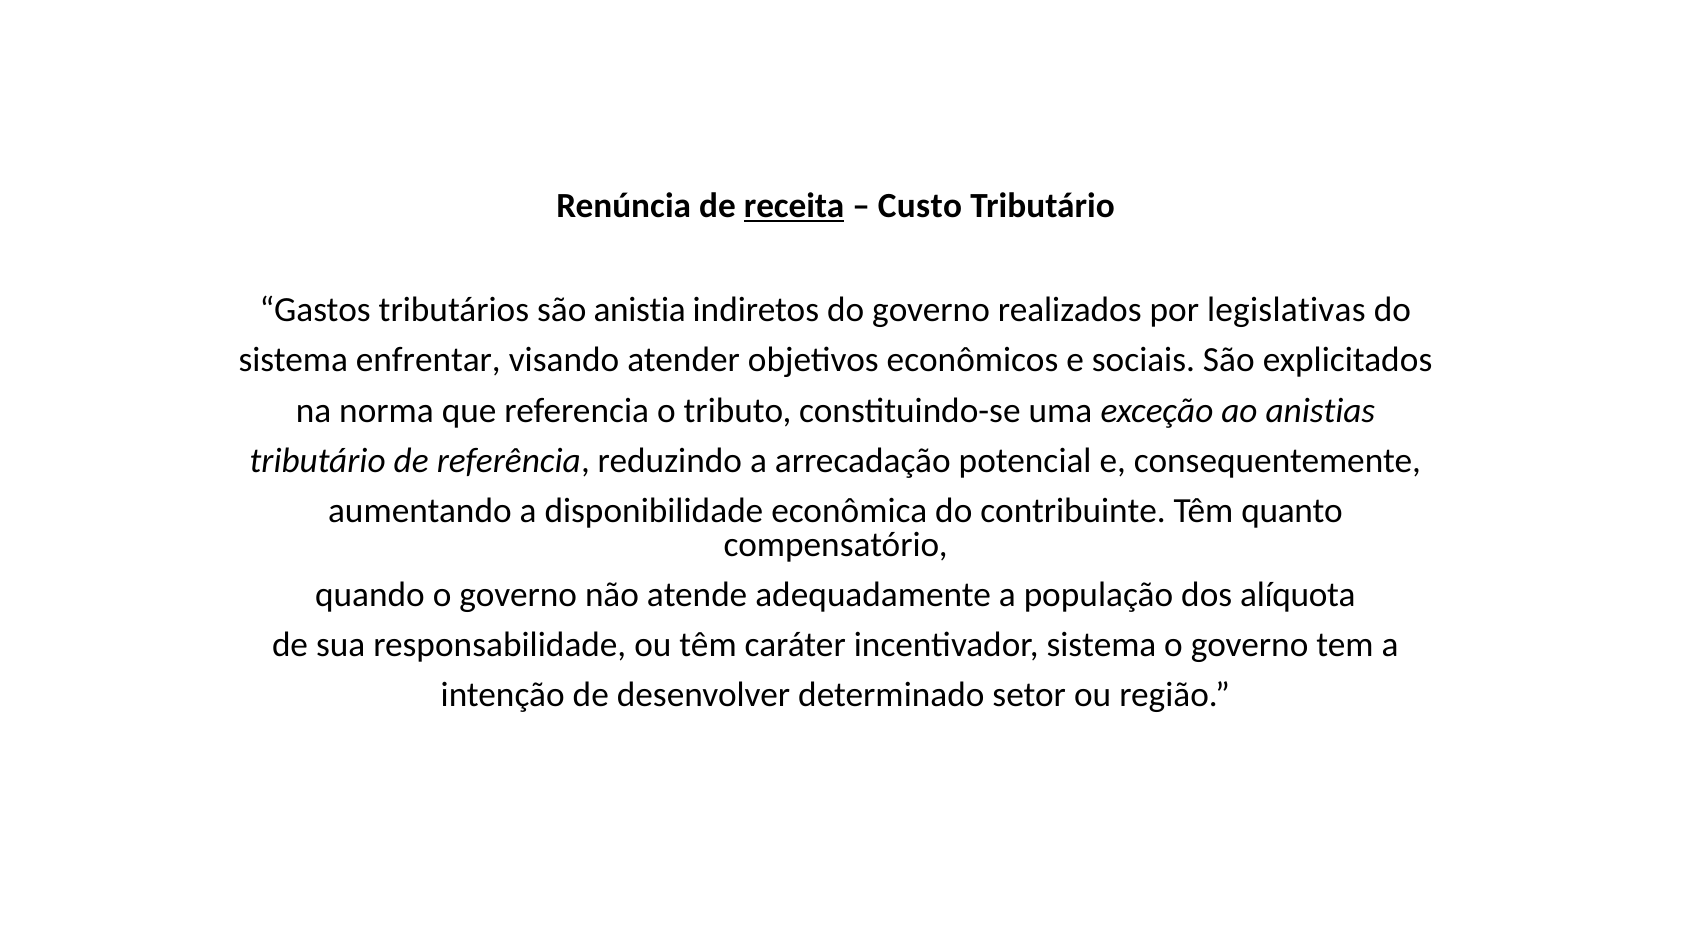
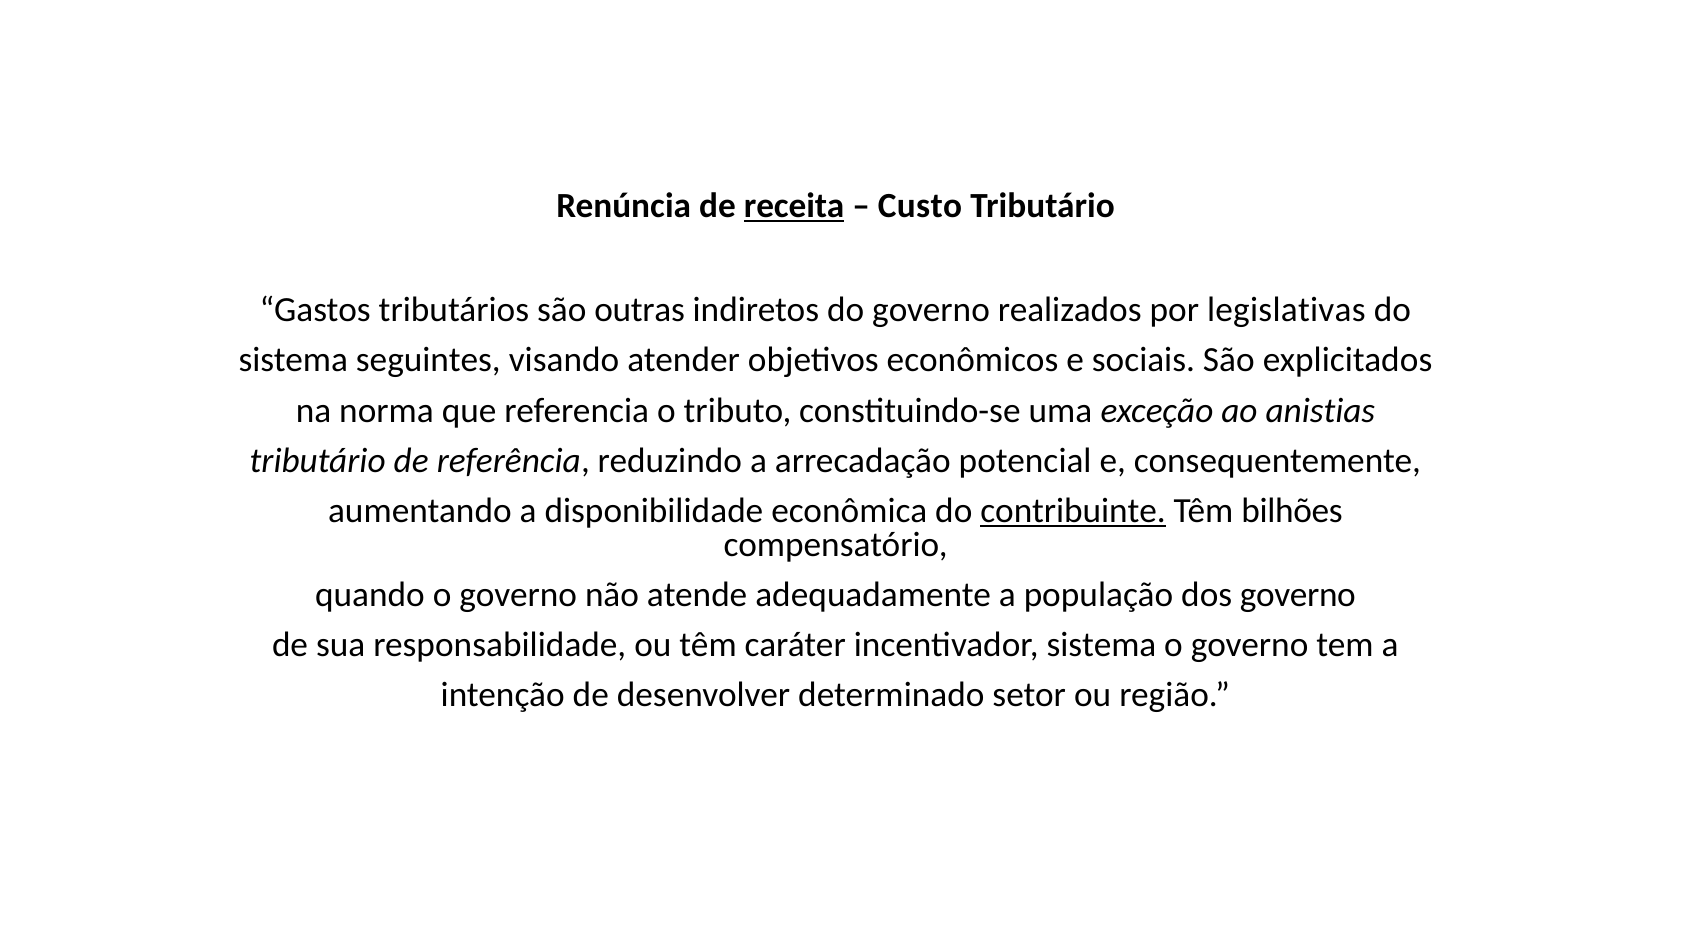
anistia: anistia -> outras
enfrentar: enfrentar -> seguintes
contribuinte underline: none -> present
quanto: quanto -> bilhões
dos alíquota: alíquota -> governo
